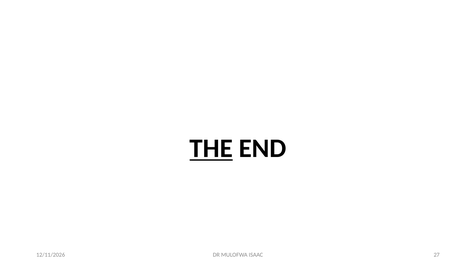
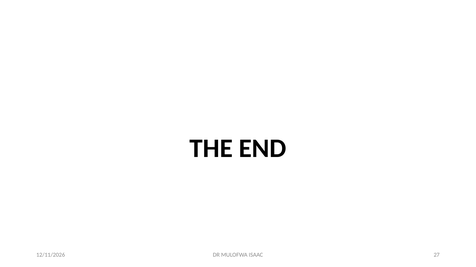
THE underline: present -> none
